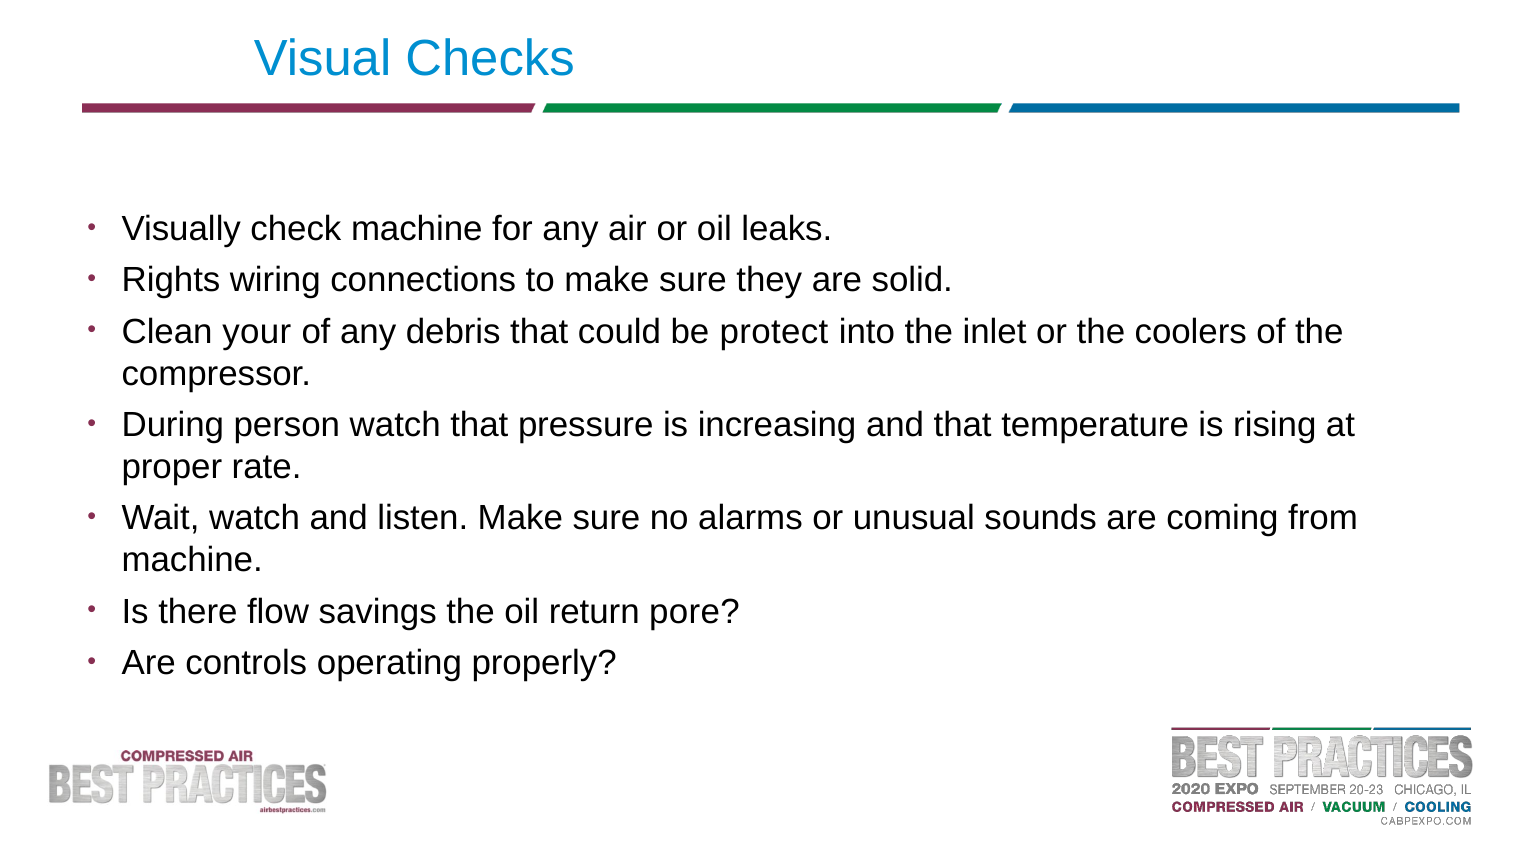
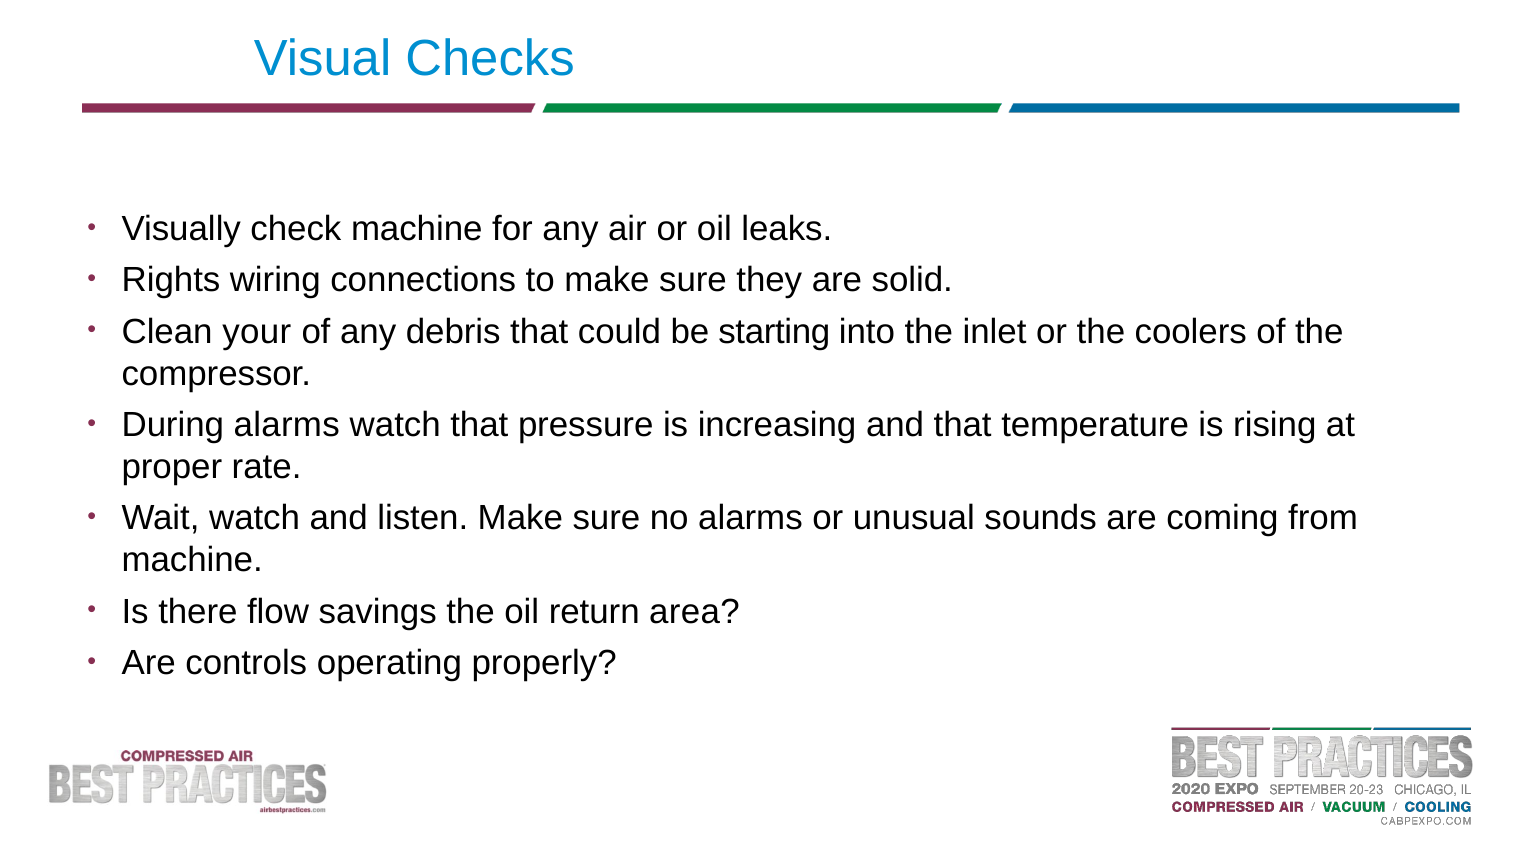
protect: protect -> starting
During person: person -> alarms
pore: pore -> area
